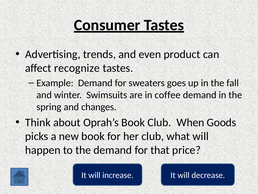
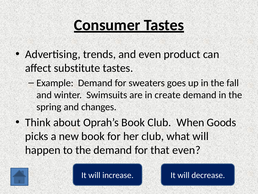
recognize: recognize -> substitute
coffee: coffee -> create
that price: price -> even
